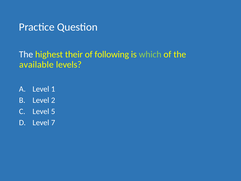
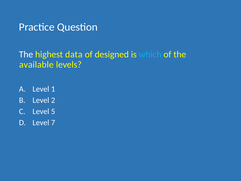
their: their -> data
following: following -> designed
which colour: light green -> light blue
